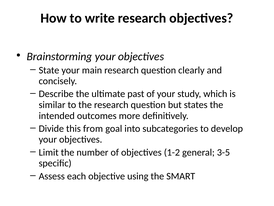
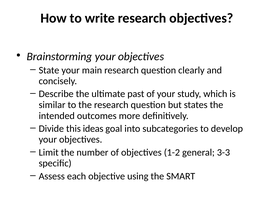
from: from -> ideas
3-5: 3-5 -> 3-3
